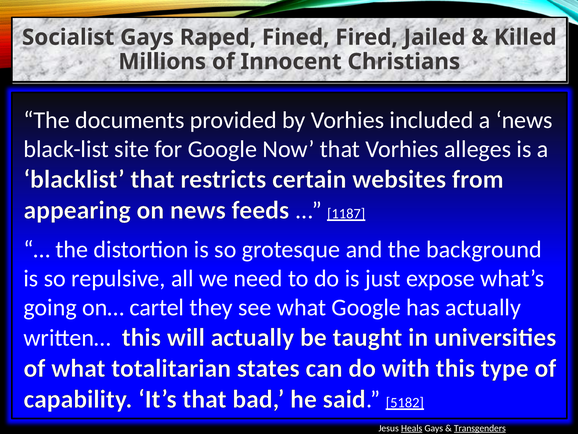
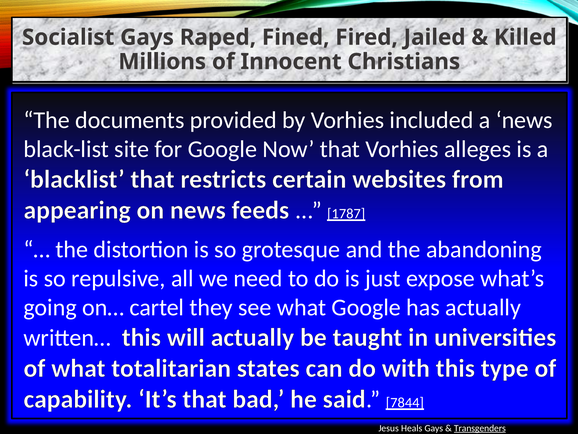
1187: 1187 -> 1787
background: background -> abandoning
5182: 5182 -> 7844
Heals underline: present -> none
